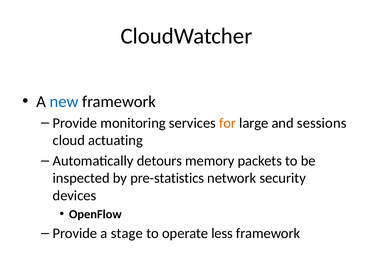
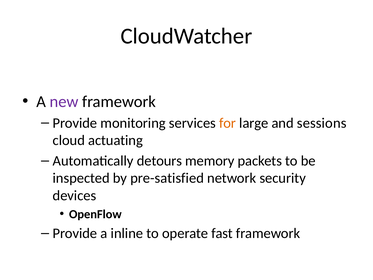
new colour: blue -> purple
pre-statistics: pre-statistics -> pre-satisfied
stage: stage -> inline
less: less -> fast
